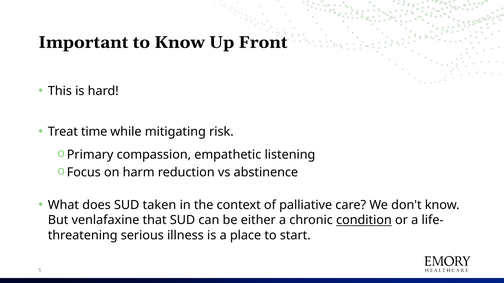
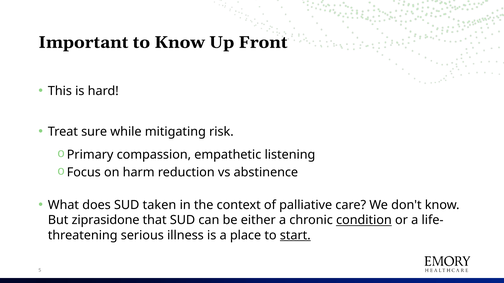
time: time -> sure
venlafaxine: venlafaxine -> ziprasidone
start underline: none -> present
